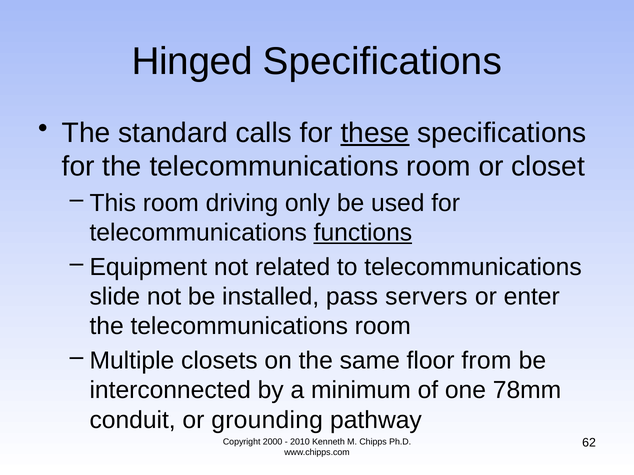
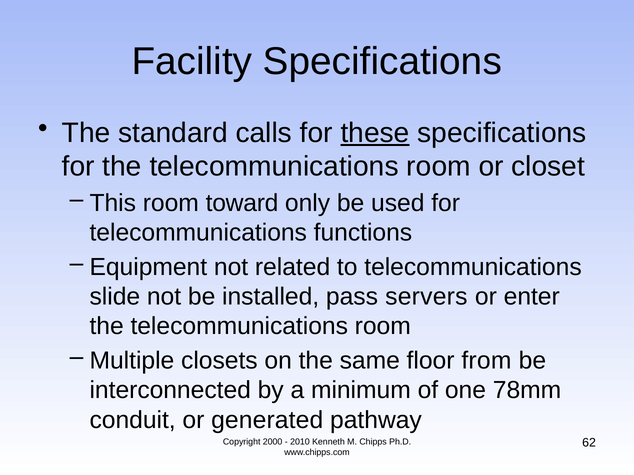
Hinged: Hinged -> Facility
driving: driving -> toward
functions underline: present -> none
grounding: grounding -> generated
